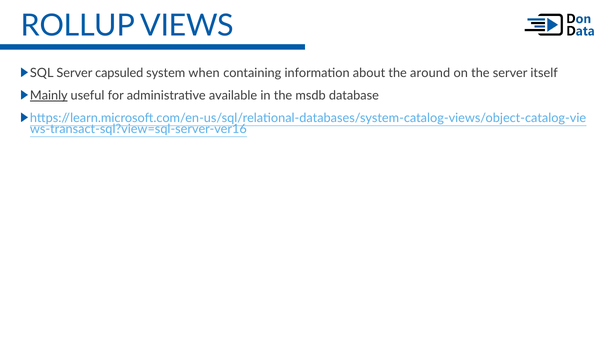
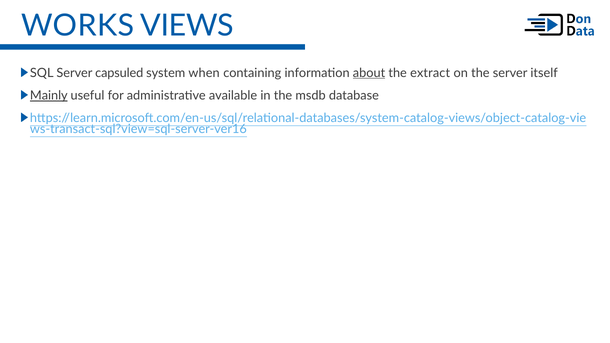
ROLLUP: ROLLUP -> WORKS
about underline: none -> present
around: around -> extract
